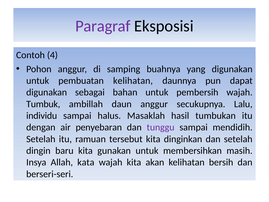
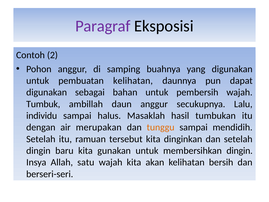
4: 4 -> 2
penyebaran: penyebaran -> merupakan
tunggu colour: purple -> orange
membersihkan masih: masih -> dingin
kata: kata -> satu
